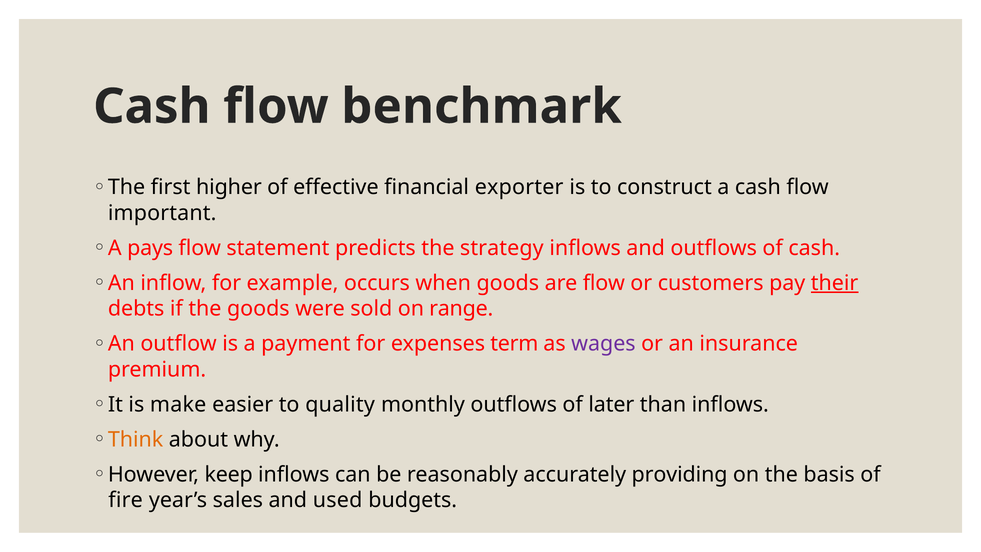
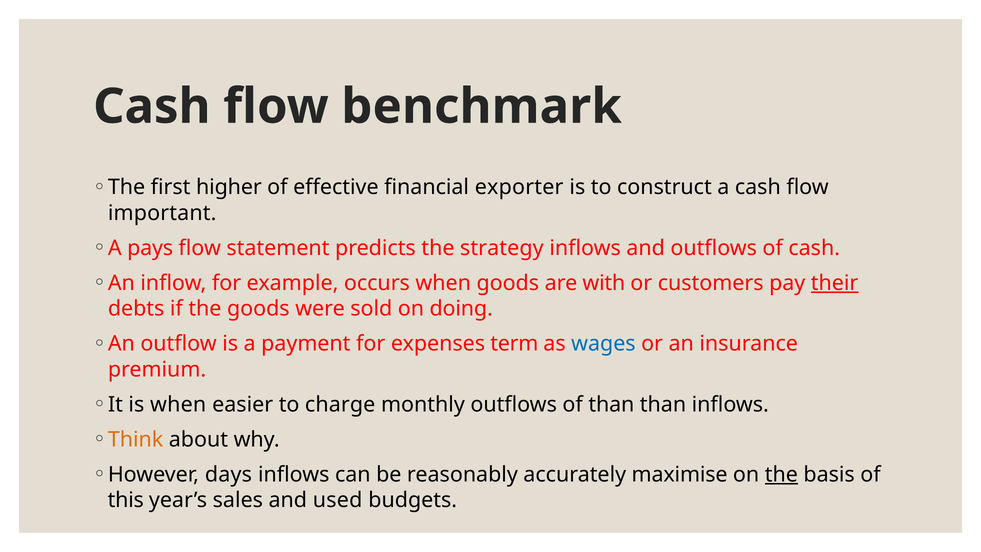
are flow: flow -> with
range: range -> doing
wages colour: purple -> blue
is make: make -> when
quality: quality -> charge
of later: later -> than
keep: keep -> days
providing: providing -> maximise
the at (781, 474) underline: none -> present
fire: fire -> this
